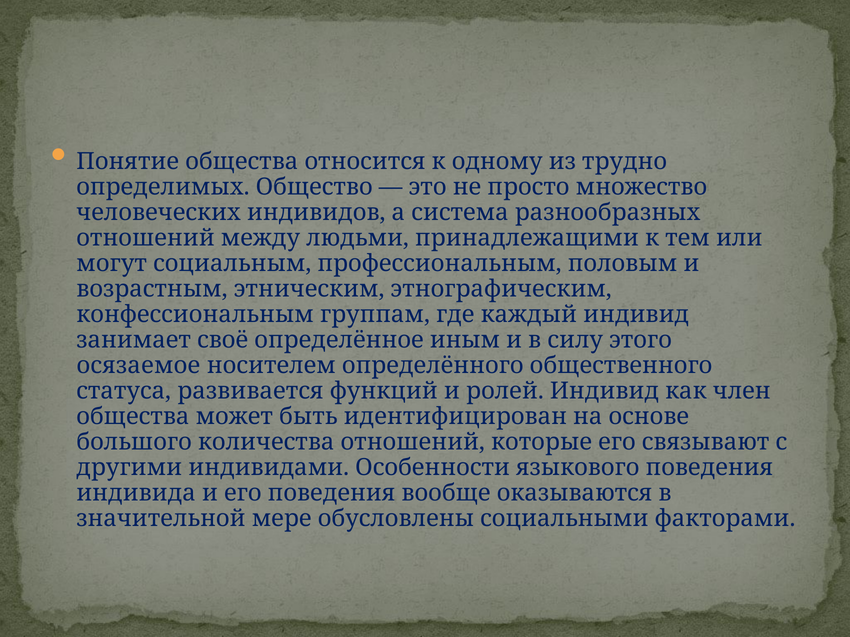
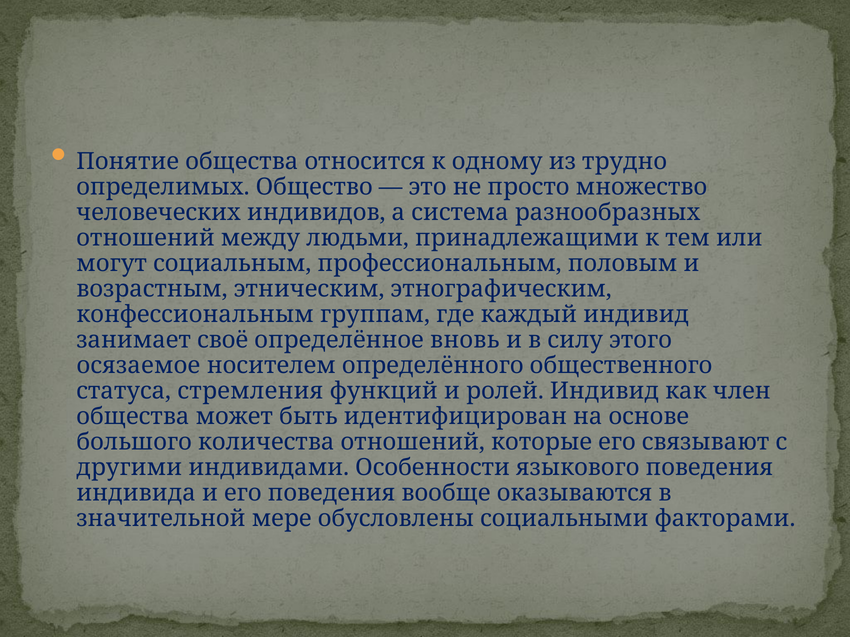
иным: иным -> вновь
развивается: развивается -> стремления
